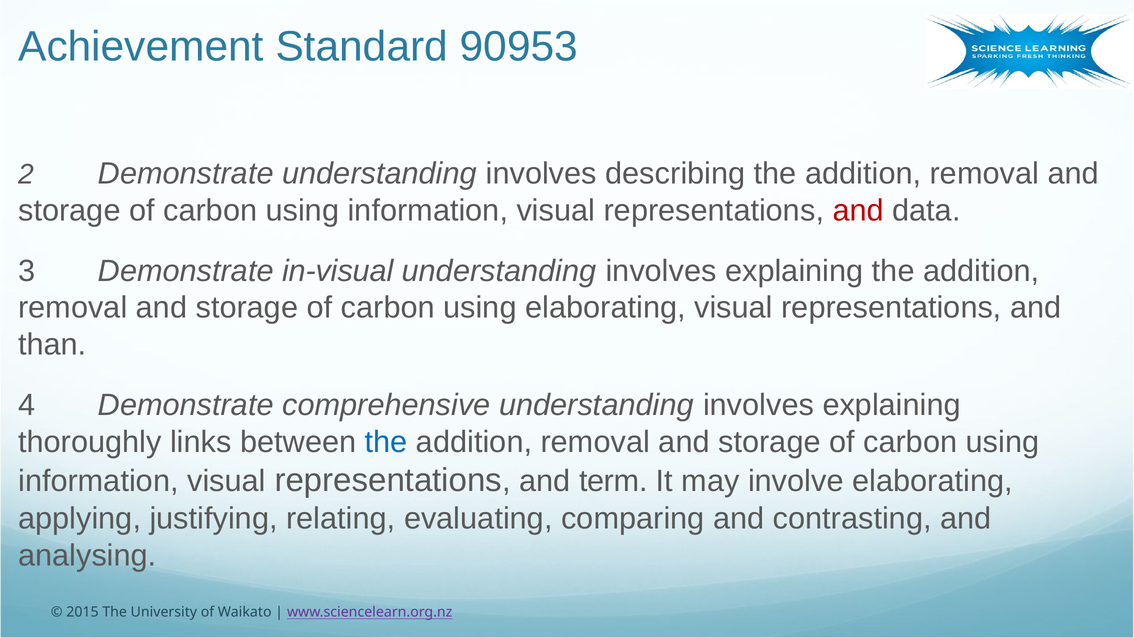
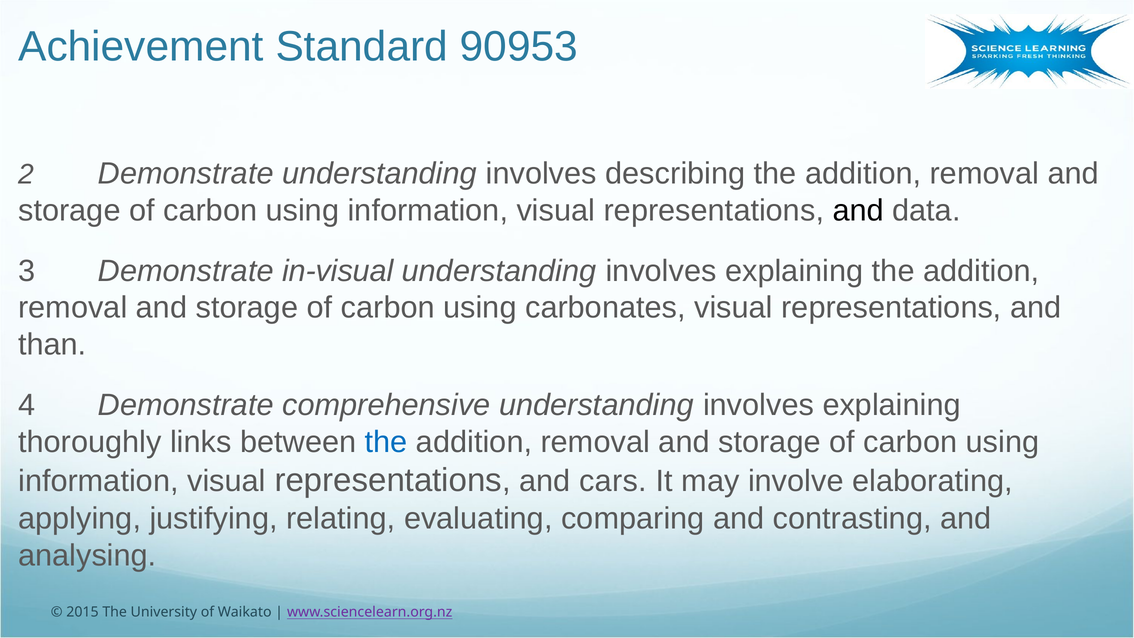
and at (858, 210) colour: red -> black
using elaborating: elaborating -> carbonates
term: term -> cars
